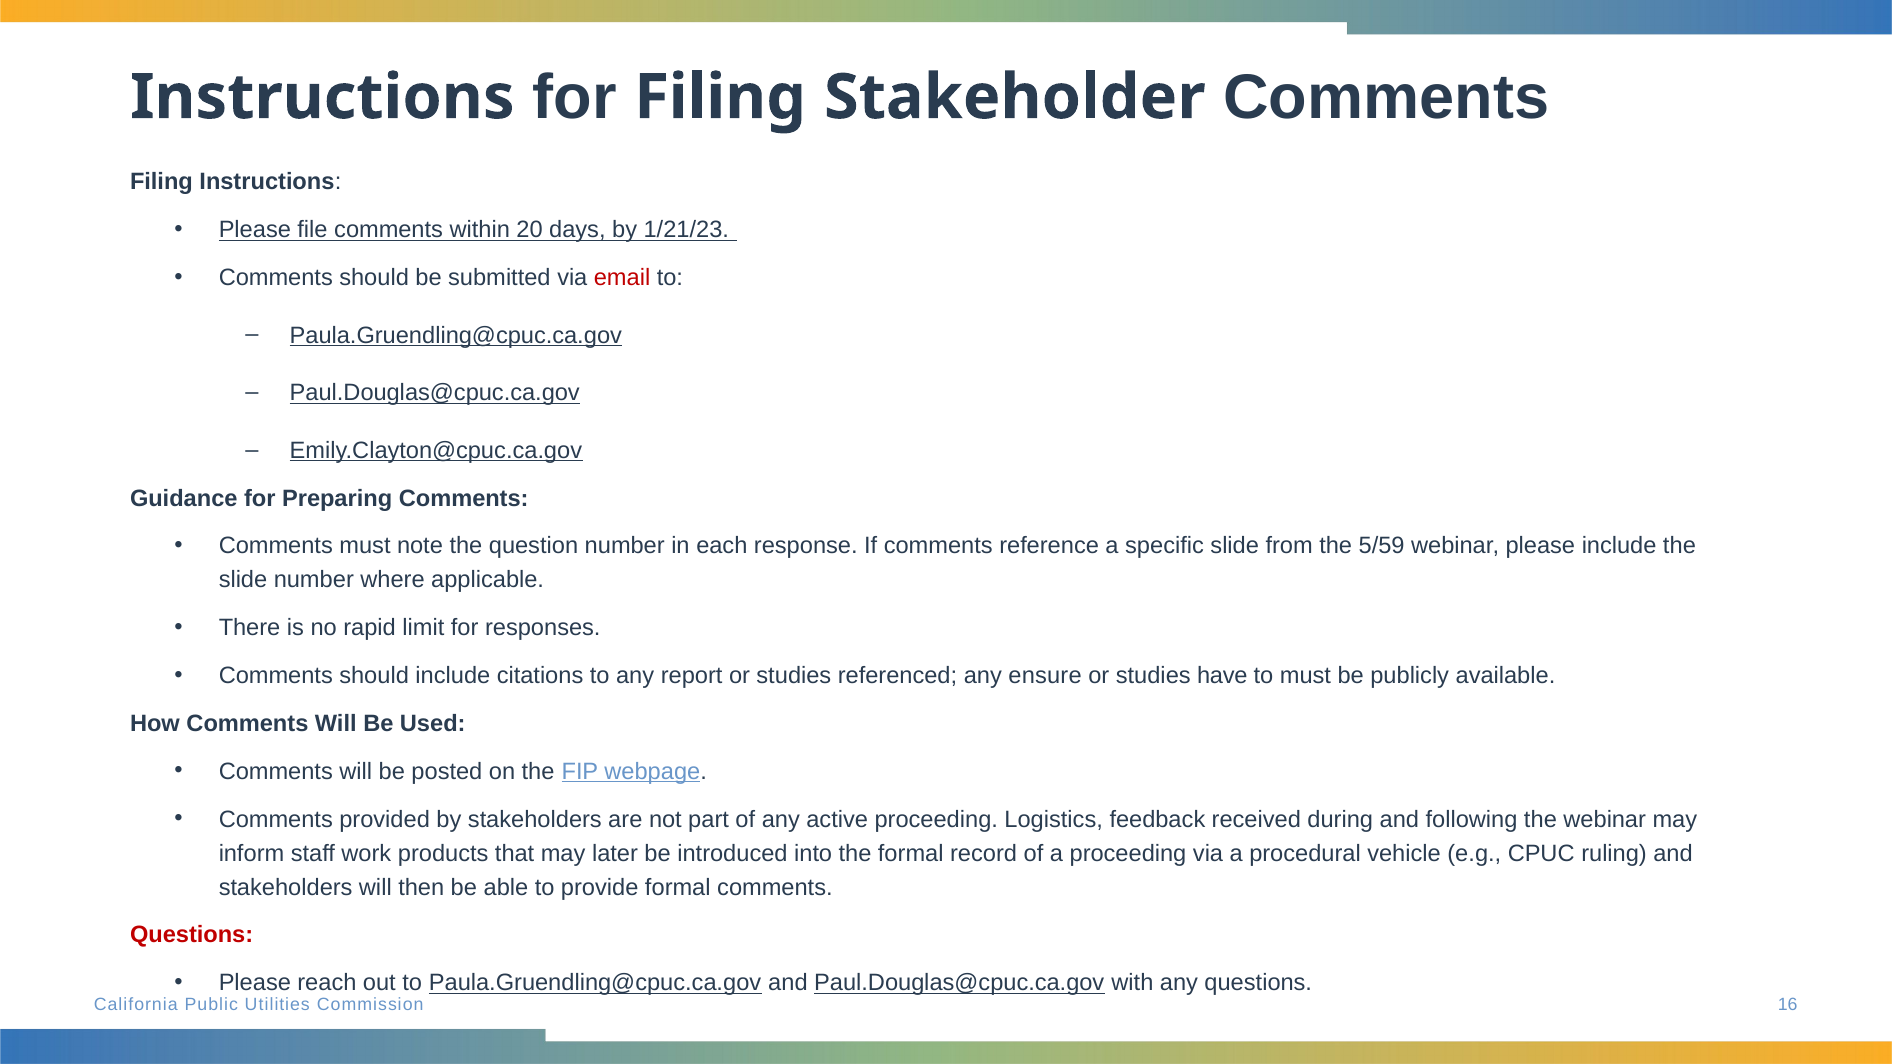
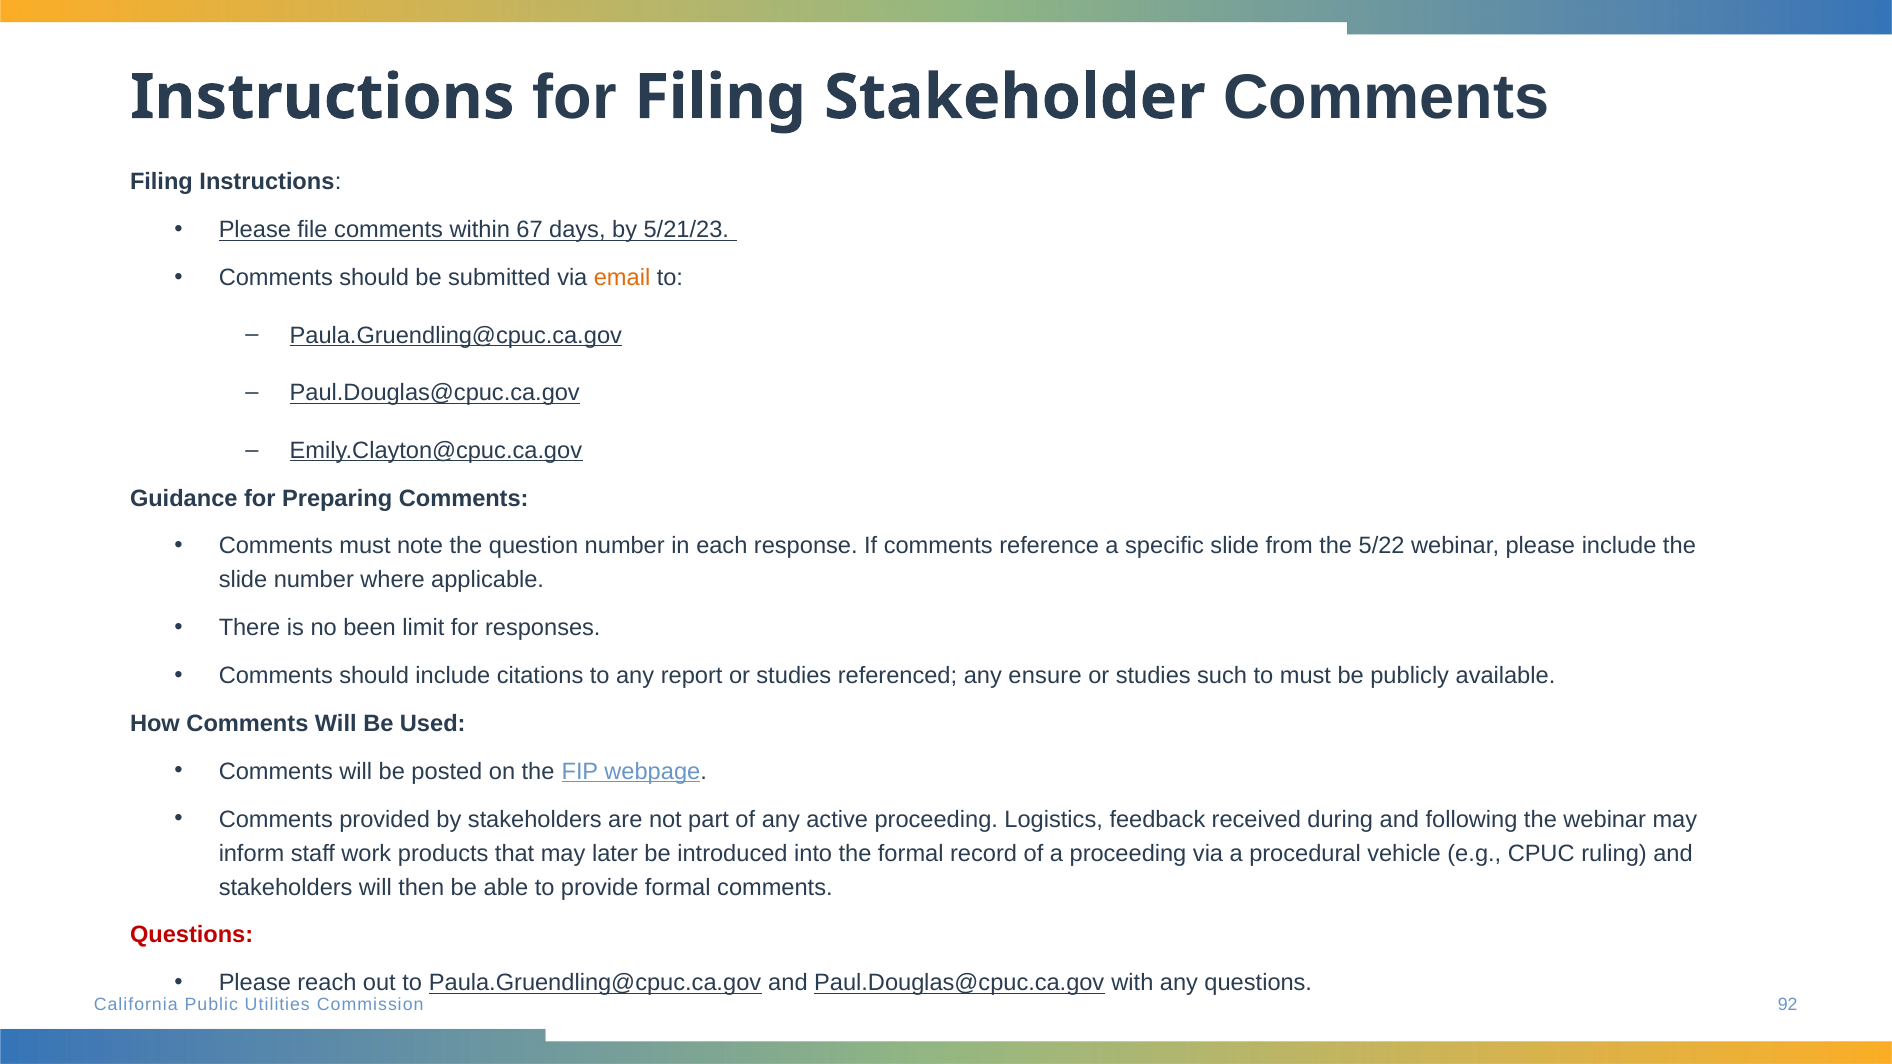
20: 20 -> 67
1/21/23: 1/21/23 -> 5/21/23
email colour: red -> orange
5/59: 5/59 -> 5/22
rapid: rapid -> been
have: have -> such
16: 16 -> 92
